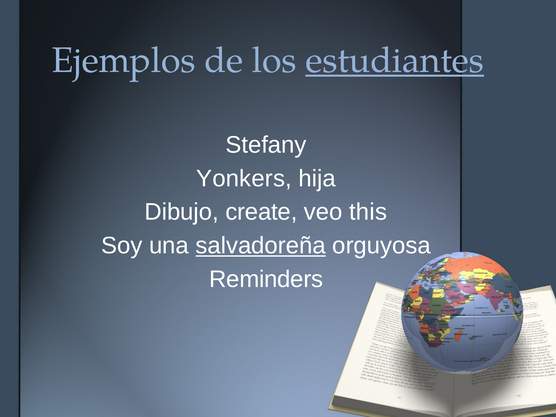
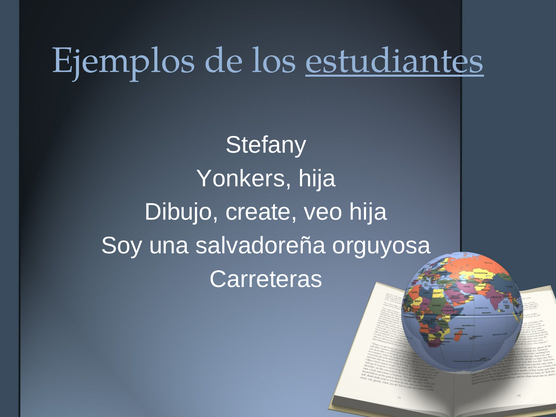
veo this: this -> hija
salvadoreña underline: present -> none
Reminders: Reminders -> Carreteras
